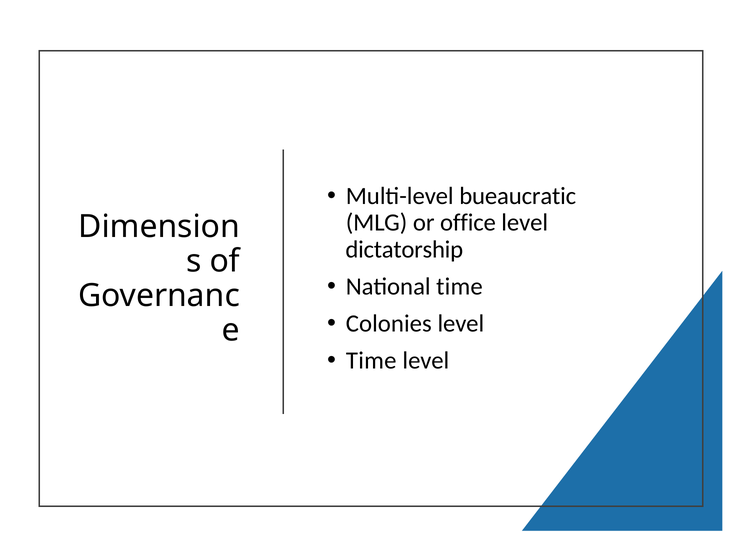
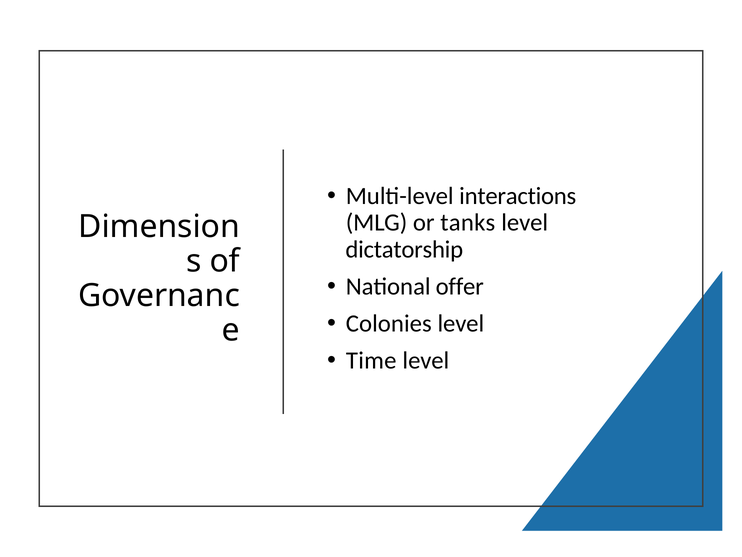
bueaucratic: bueaucratic -> interactions
office: office -> tanks
National time: time -> offer
